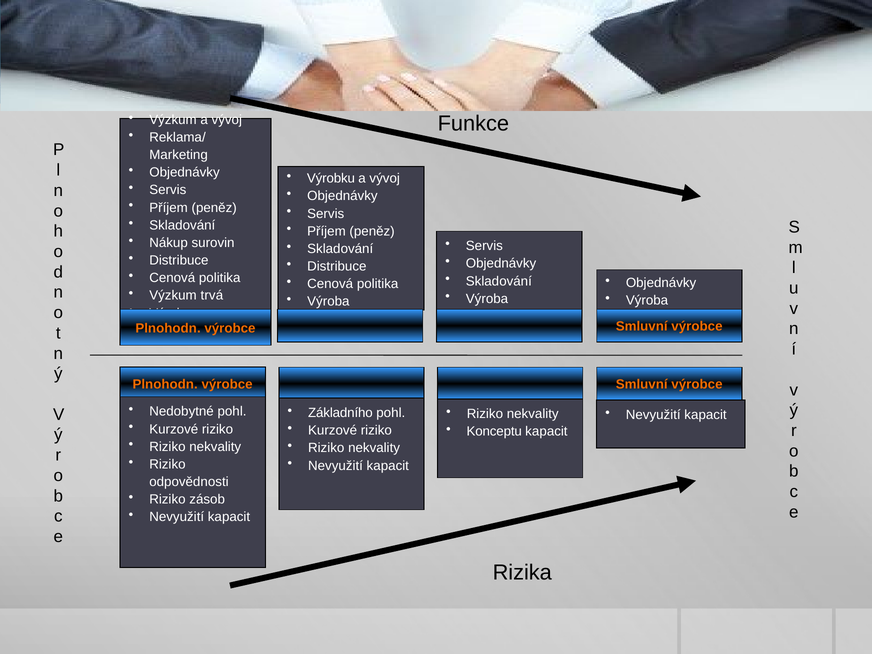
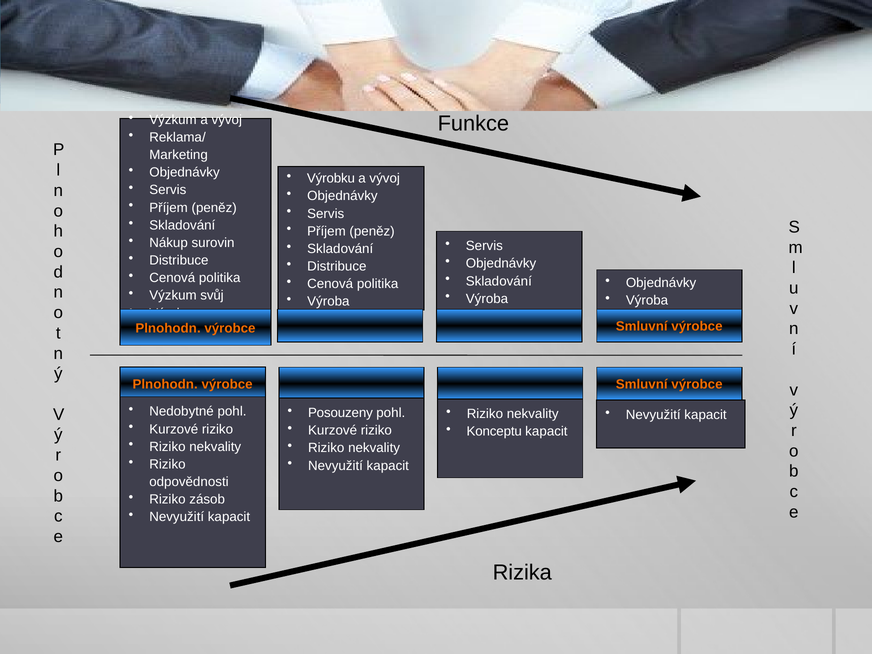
trvá: trvá -> svůj
Základního: Základního -> Posouzeny
